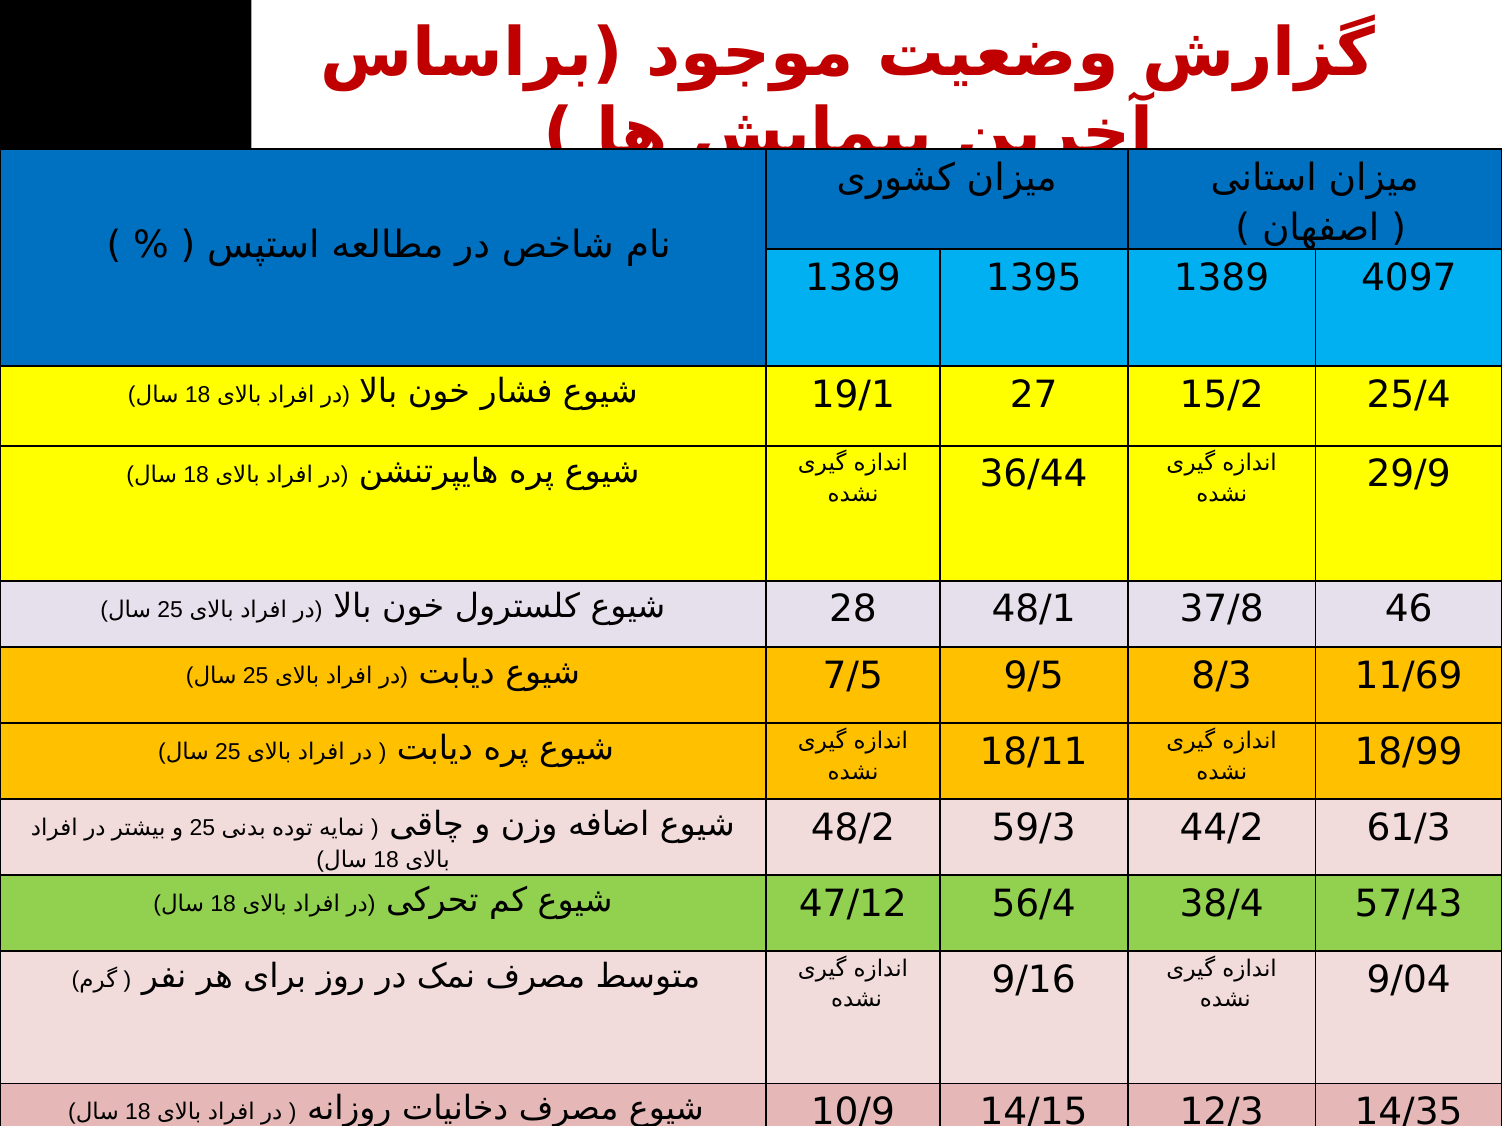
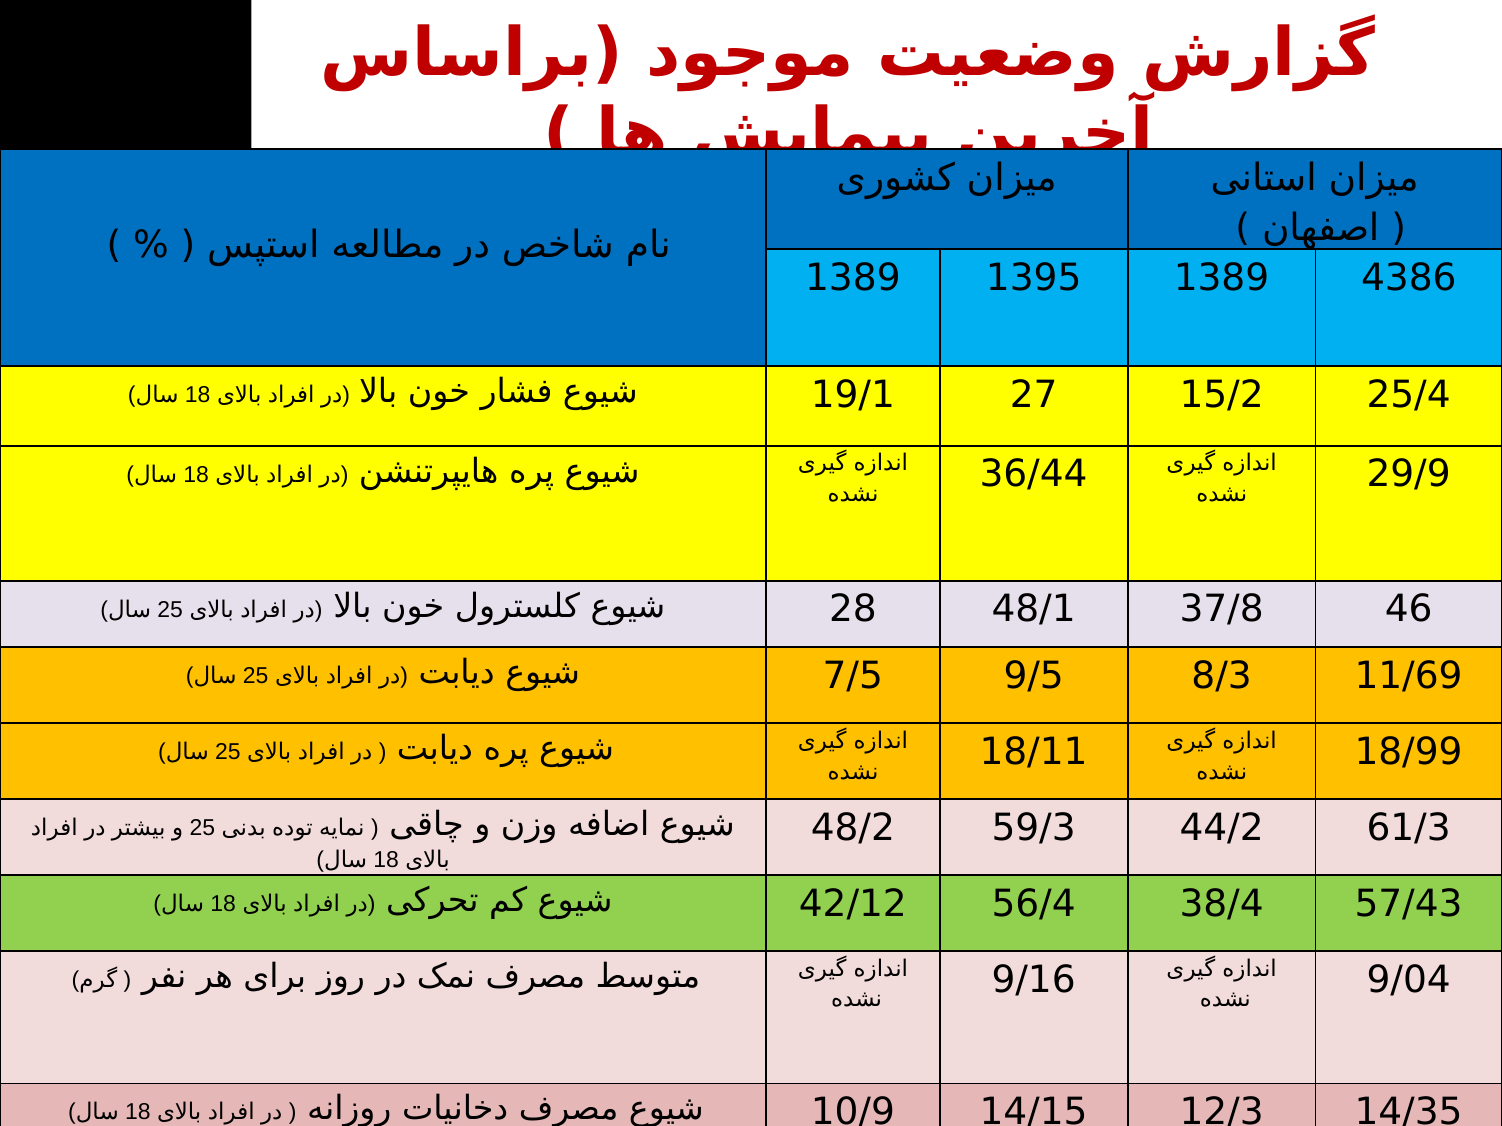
4097: 4097 -> 4386
47/12: 47/12 -> 42/12
